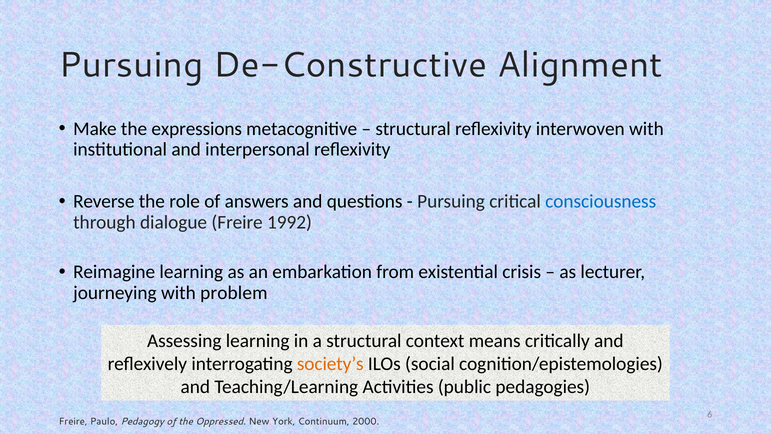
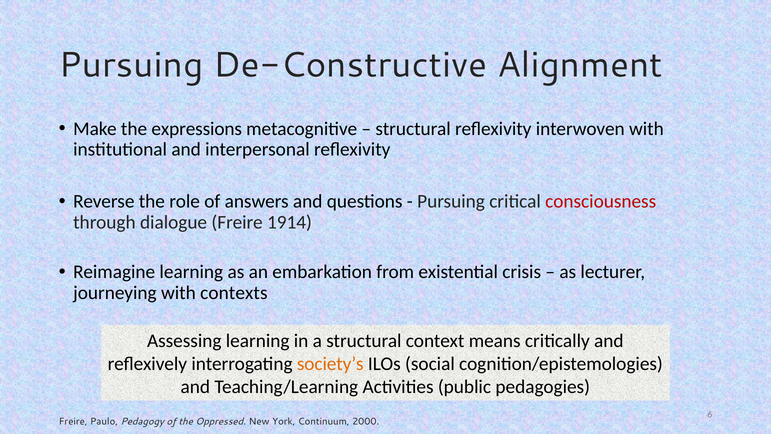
consciousness colour: blue -> red
1992: 1992 -> 1914
problem: problem -> contexts
